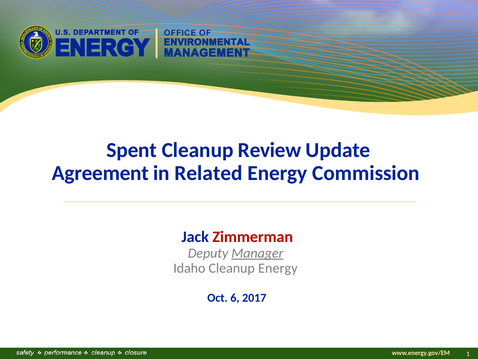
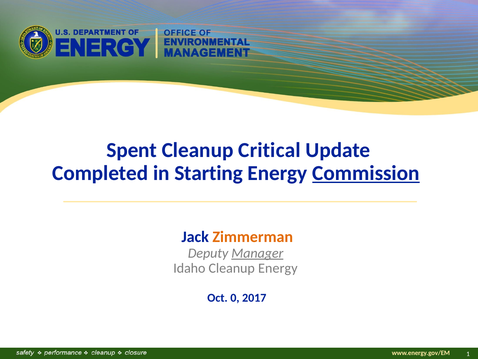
Review: Review -> Critical
Agreement: Agreement -> Completed
Related: Related -> Starting
Commission underline: none -> present
Zimmerman colour: red -> orange
6: 6 -> 0
